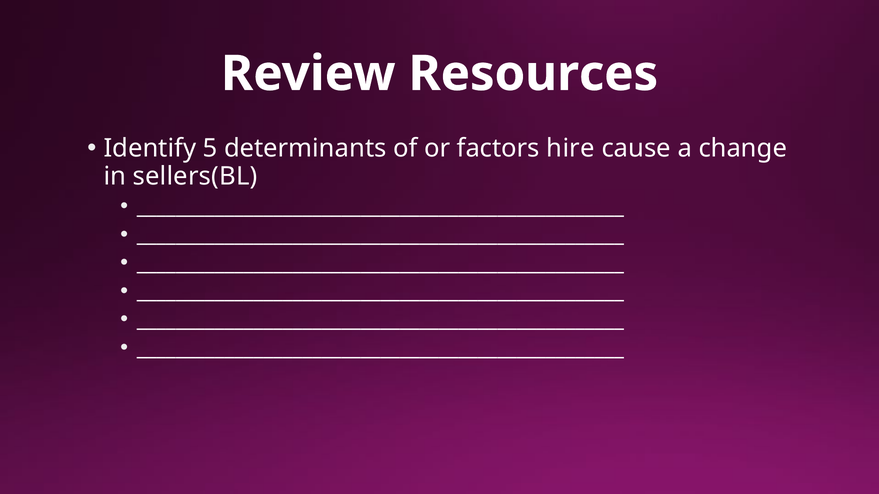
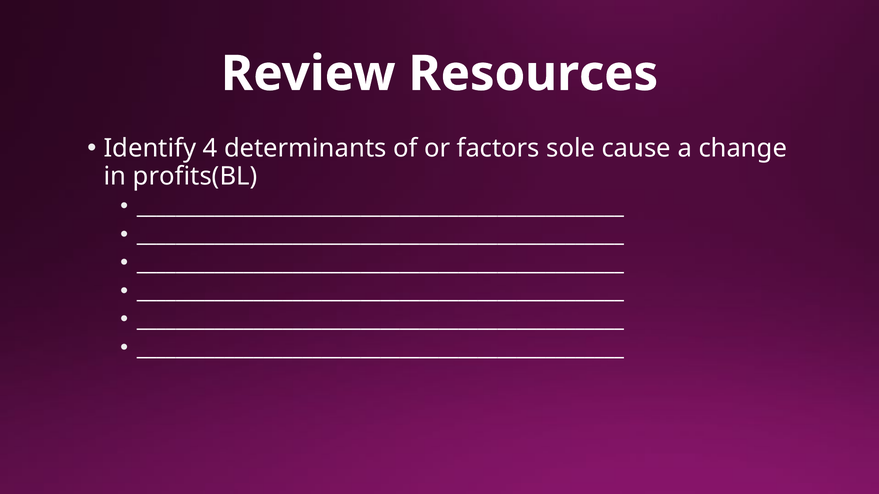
5: 5 -> 4
hire: hire -> sole
sellers(BL: sellers(BL -> profits(BL
